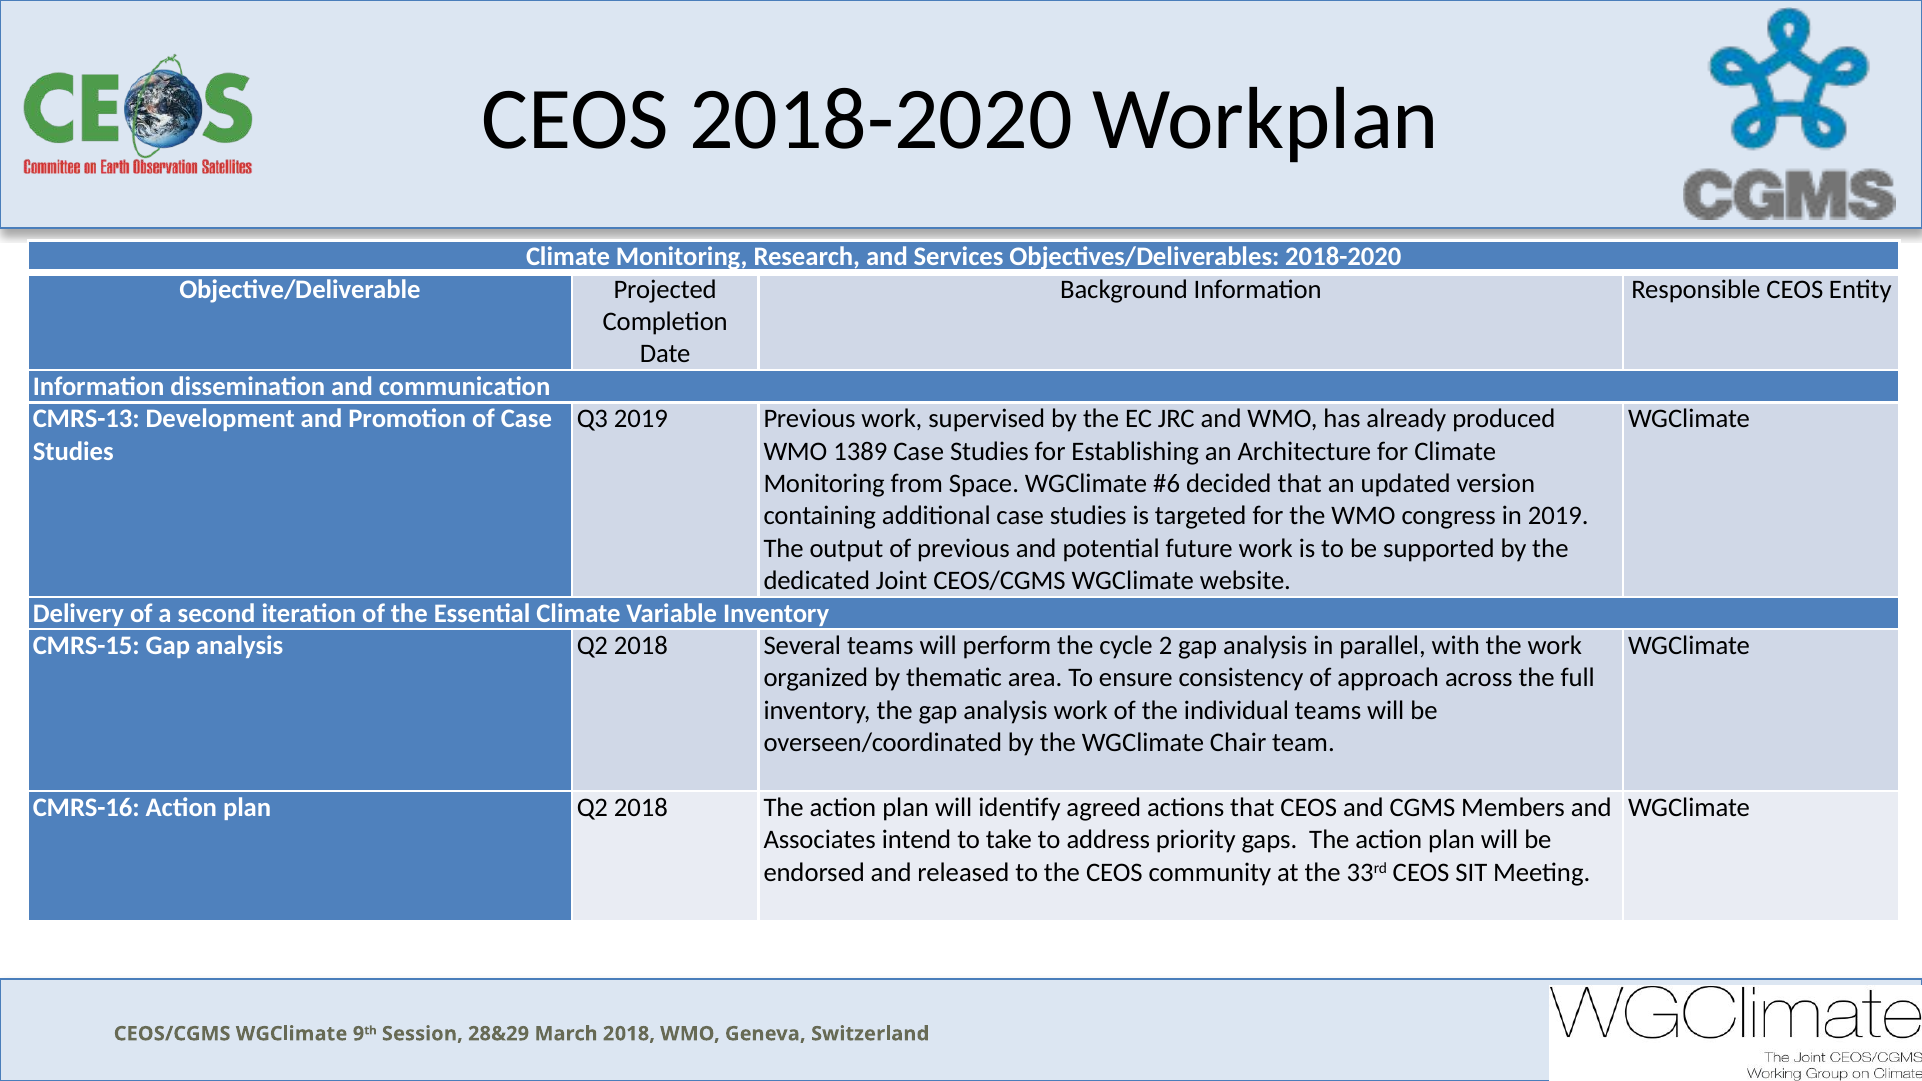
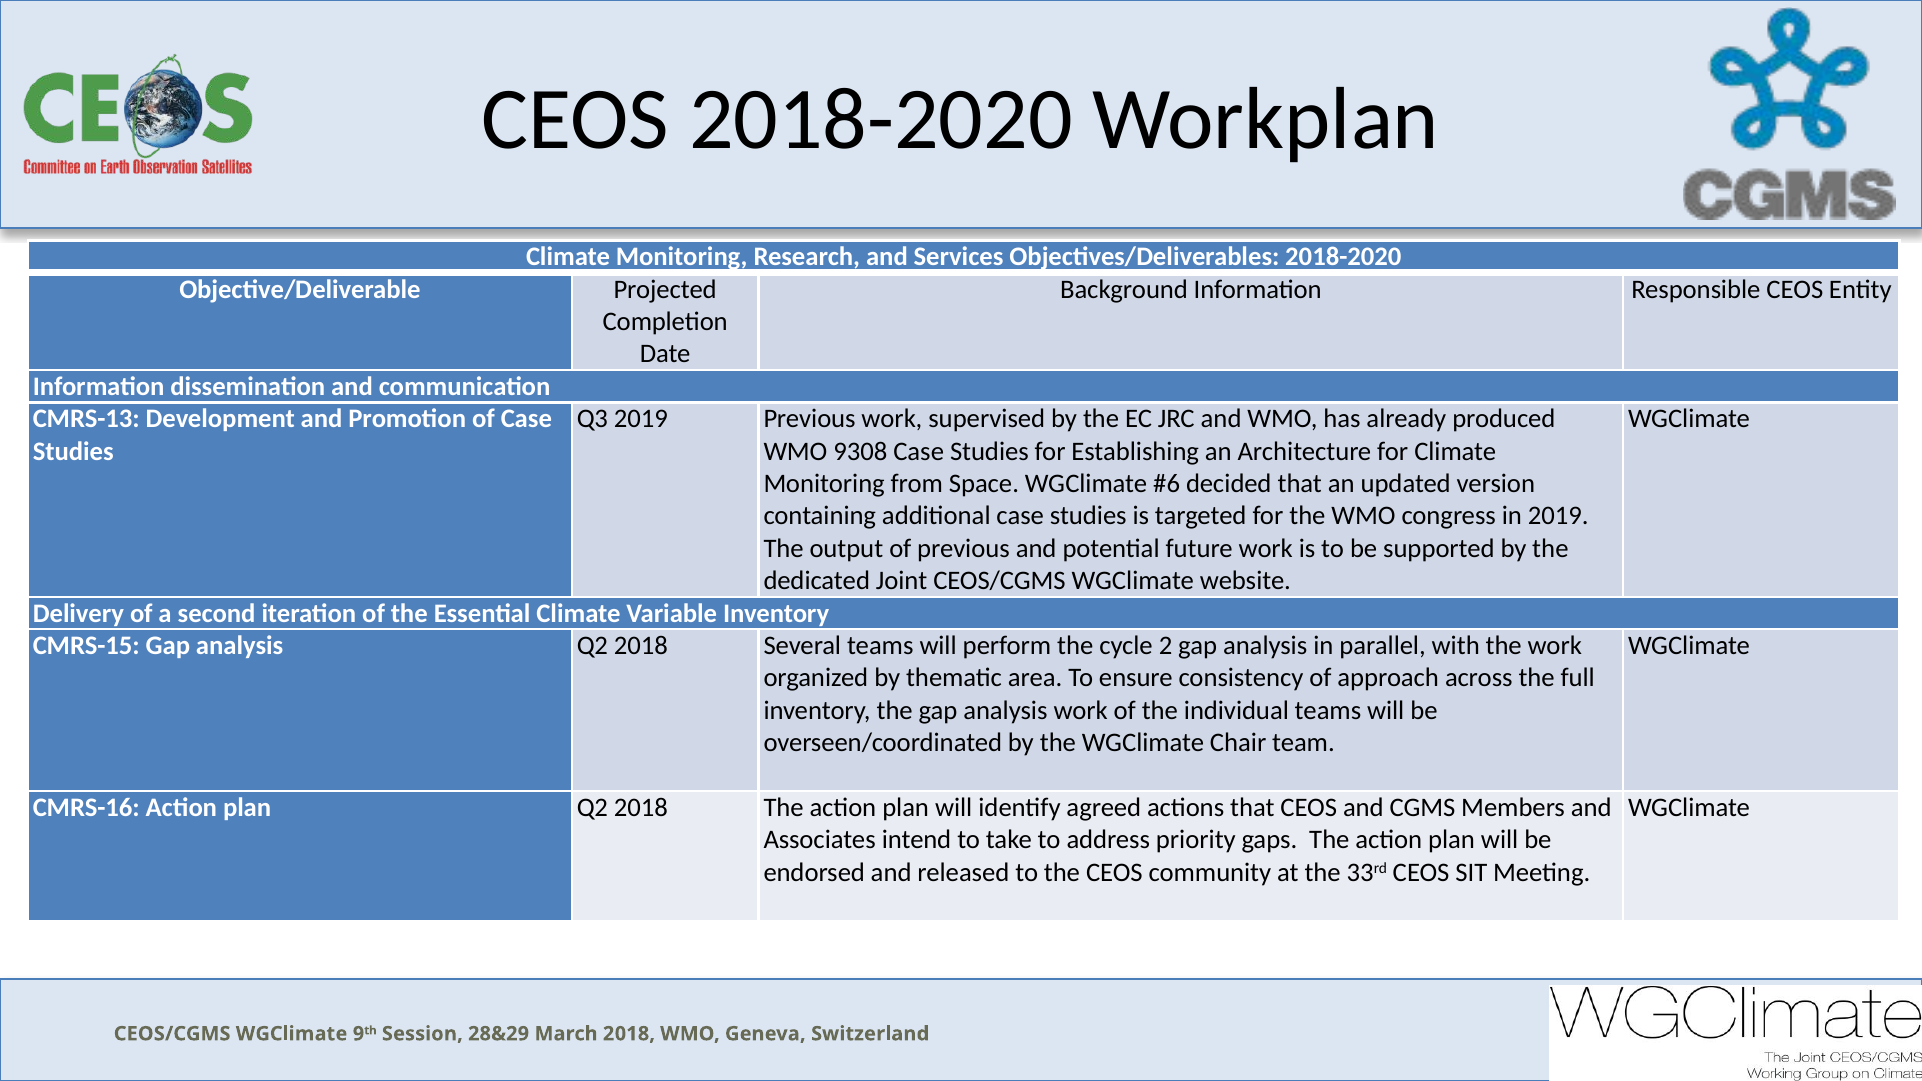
1389: 1389 -> 9308
